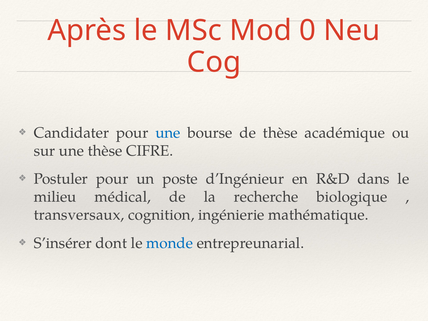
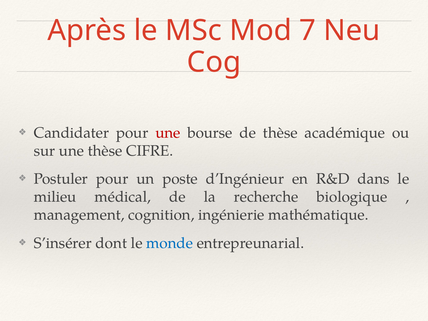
0: 0 -> 7
une at (168, 133) colour: blue -> red
transversaux: transversaux -> management
